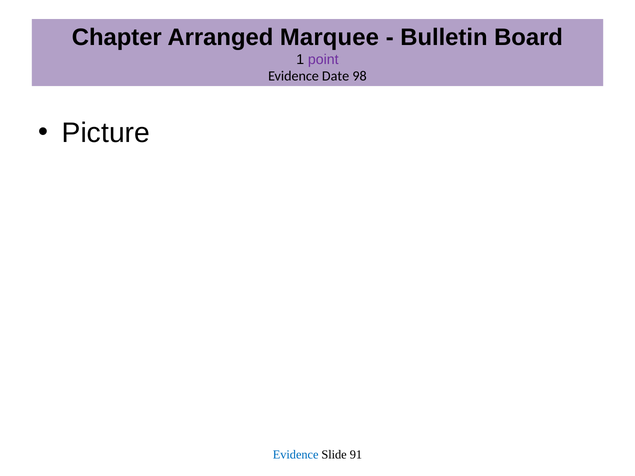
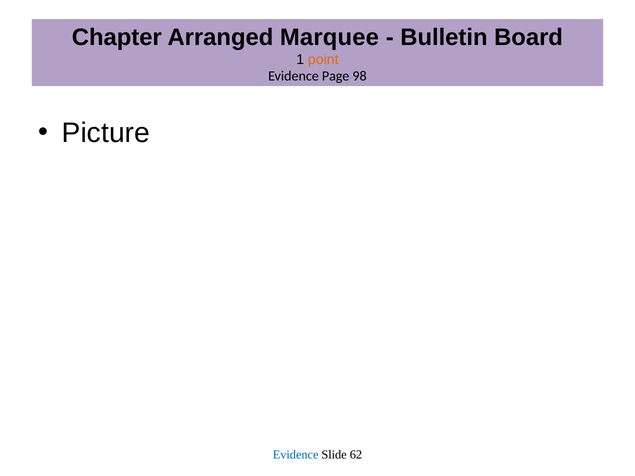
point colour: purple -> orange
Date: Date -> Page
91: 91 -> 62
